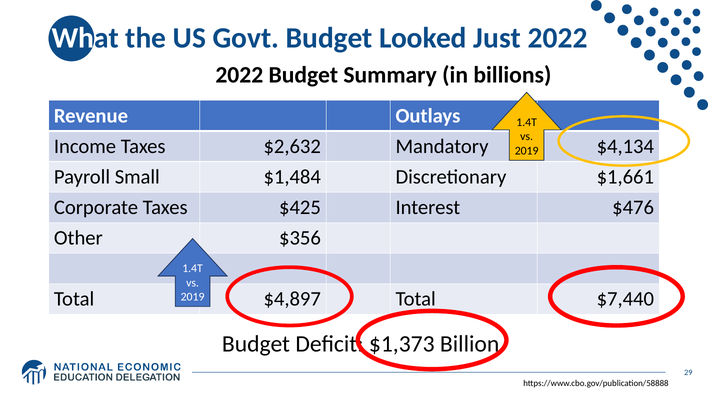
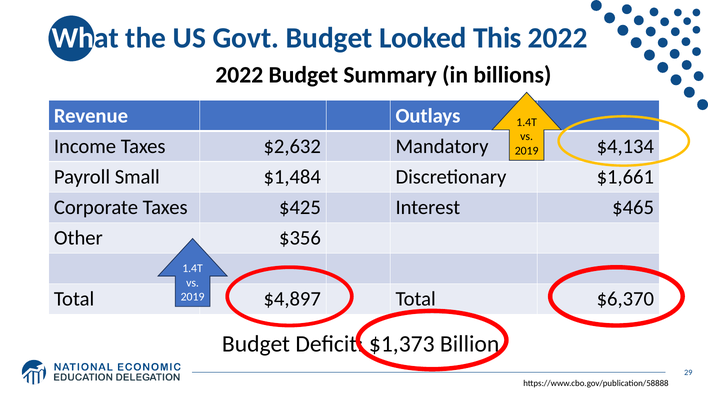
Just: Just -> This
$476: $476 -> $465
$7,440: $7,440 -> $6,370
